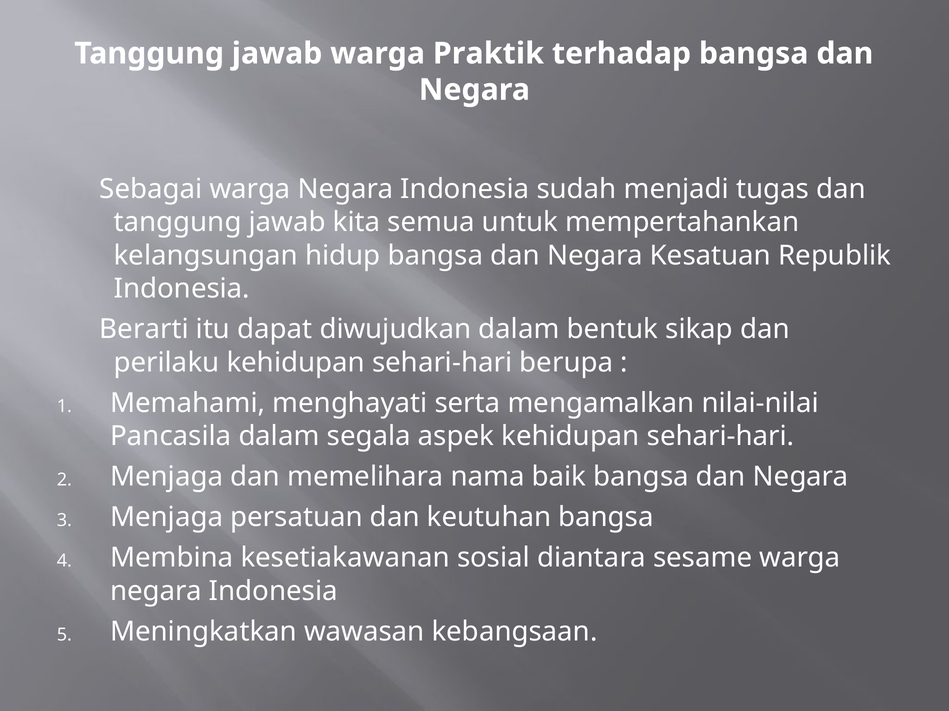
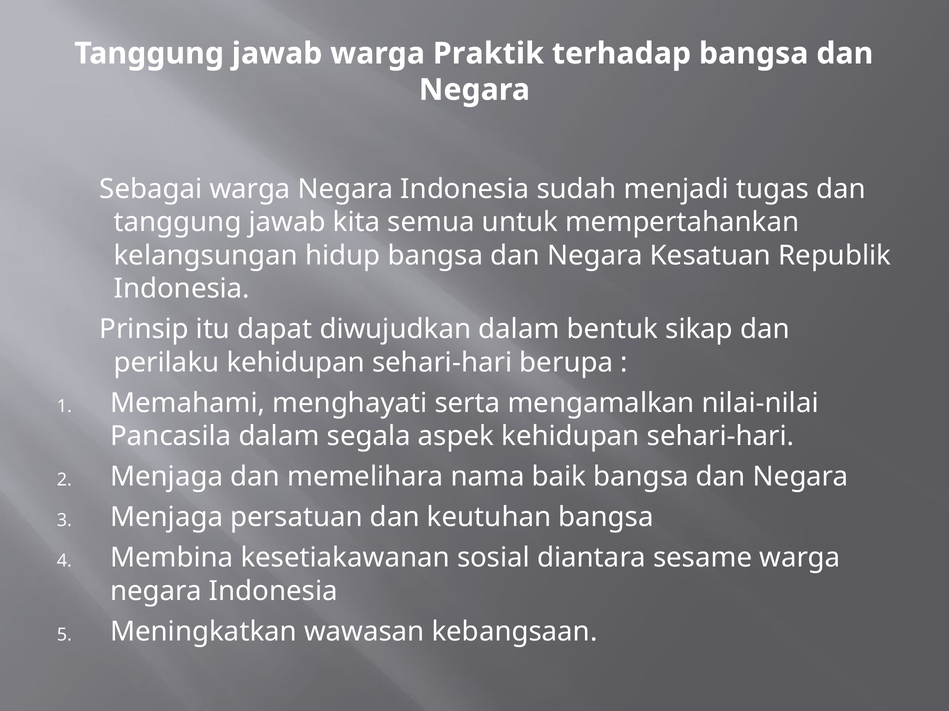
Berarti: Berarti -> Prinsip
